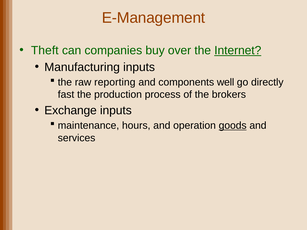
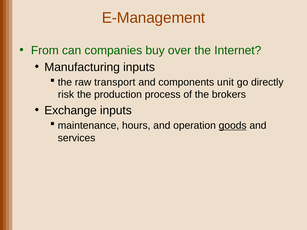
Theft: Theft -> From
Internet underline: present -> none
reporting: reporting -> transport
well: well -> unit
fast: fast -> risk
